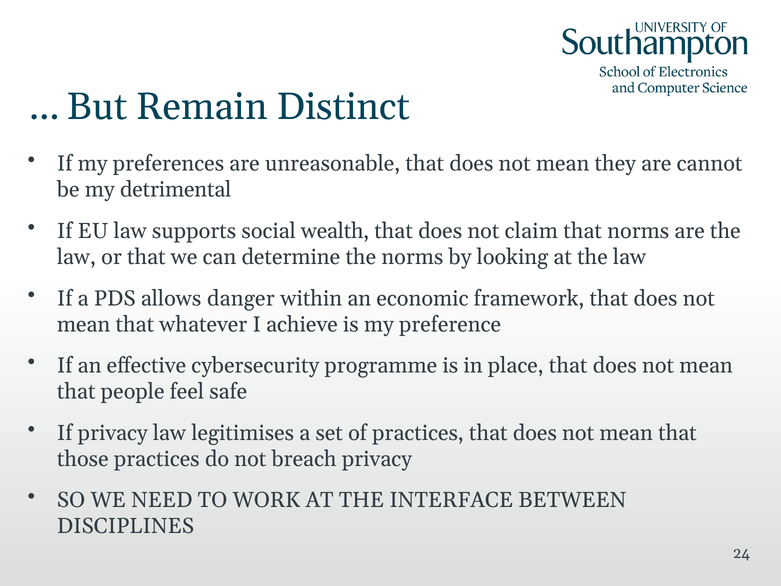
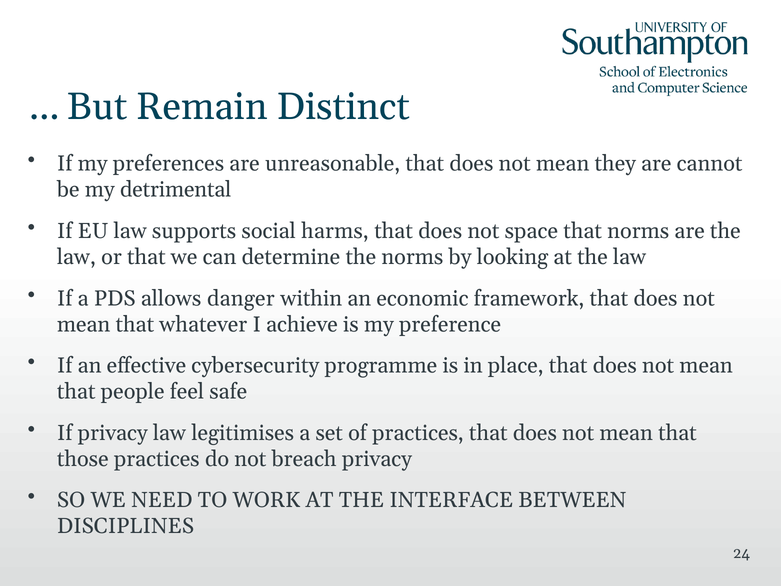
wealth: wealth -> harms
claim: claim -> space
